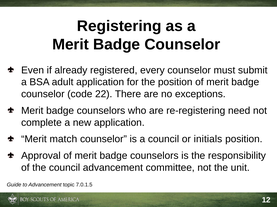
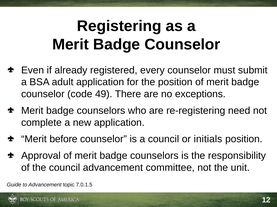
22: 22 -> 49
match: match -> before
